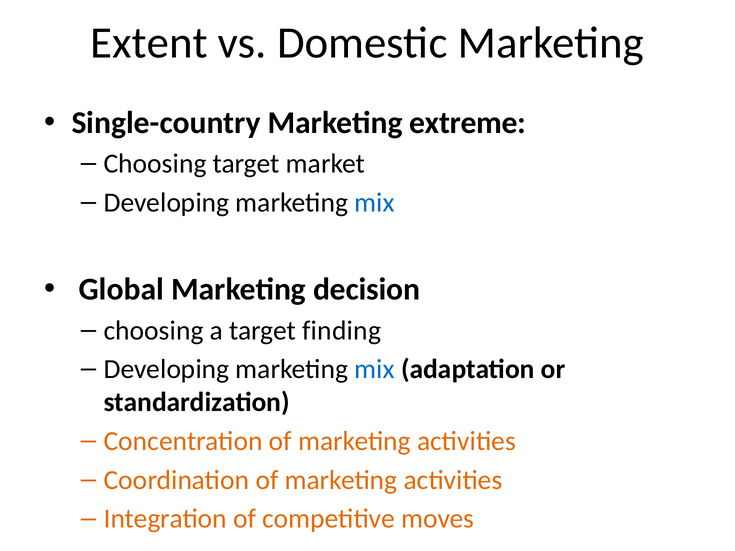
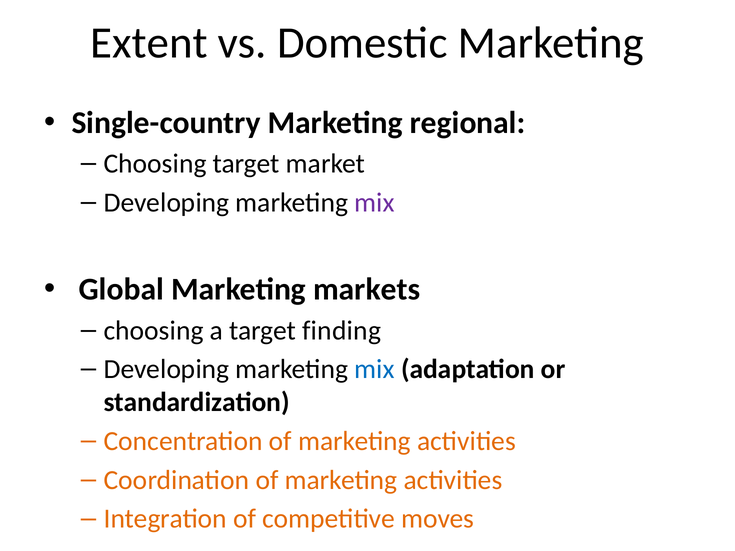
extreme: extreme -> regional
mix at (375, 203) colour: blue -> purple
decision: decision -> markets
